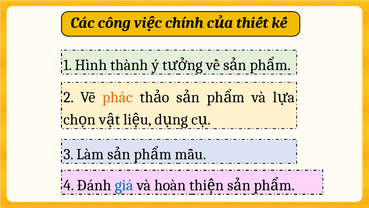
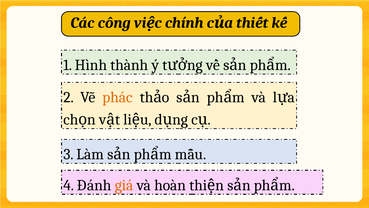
giá colour: blue -> orange
